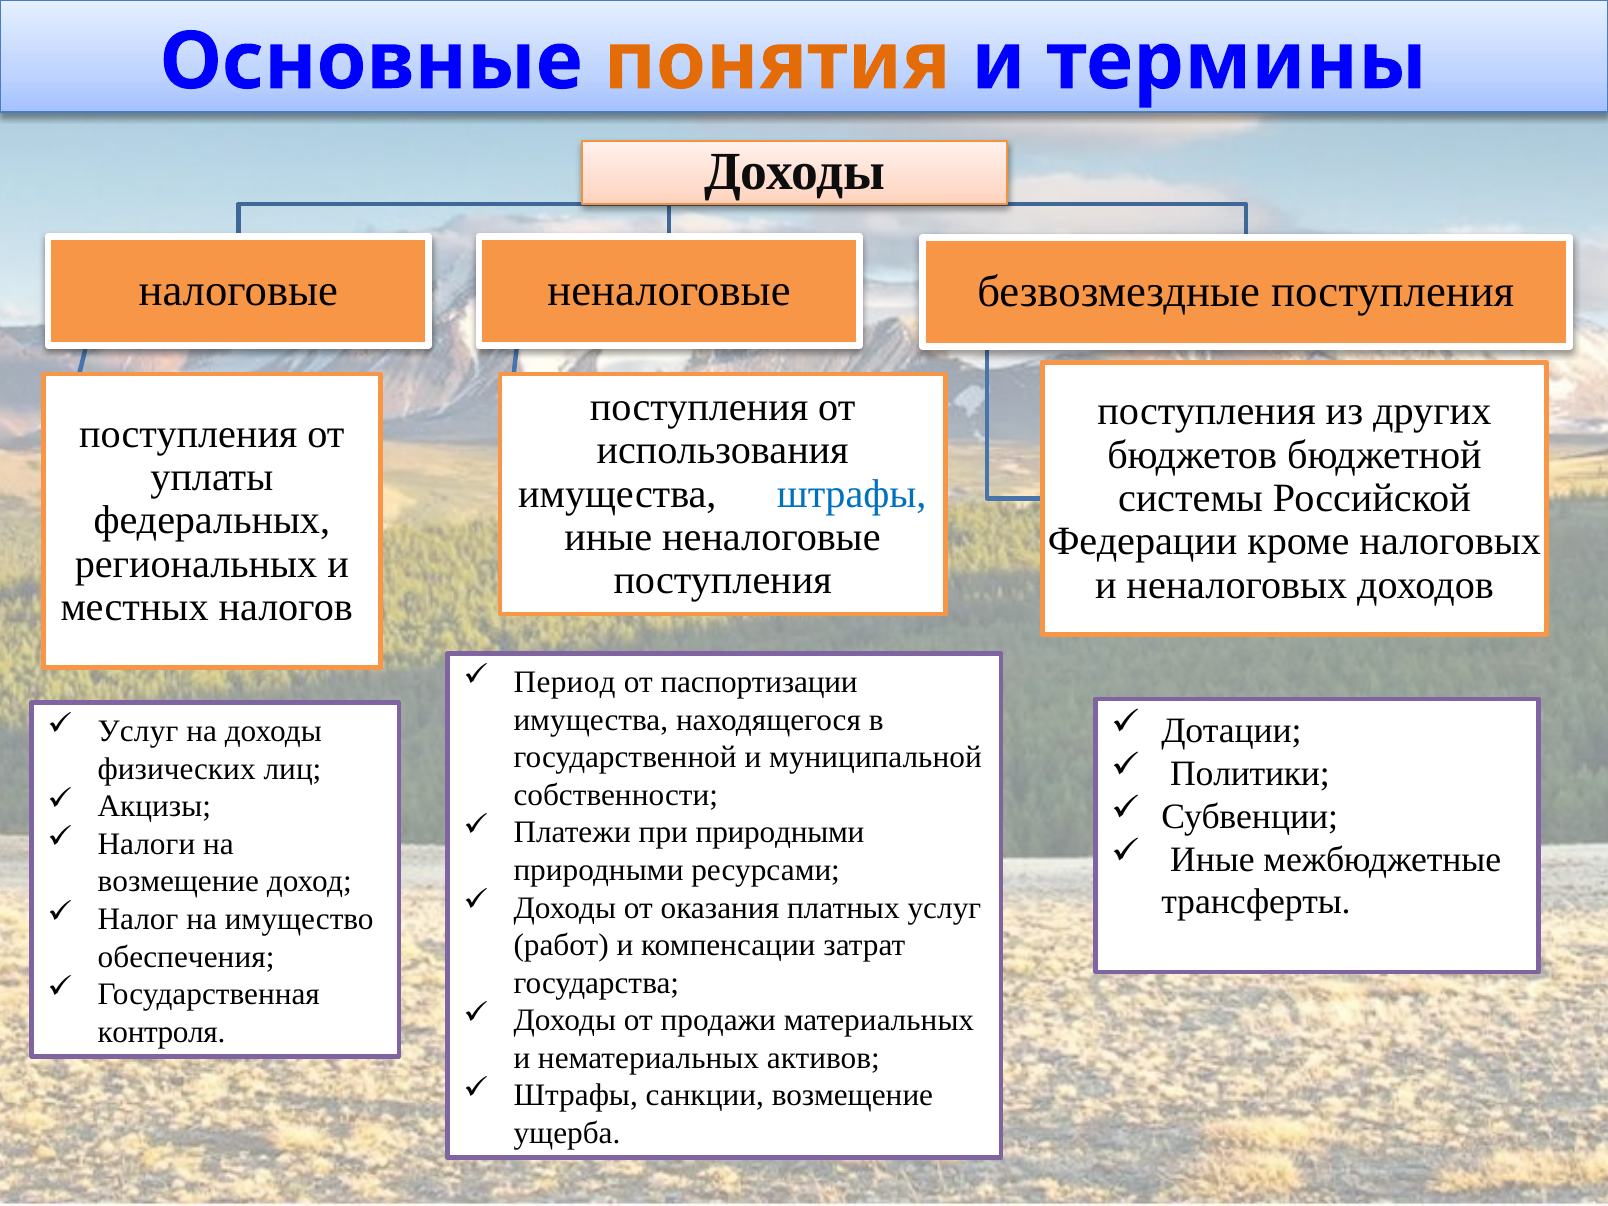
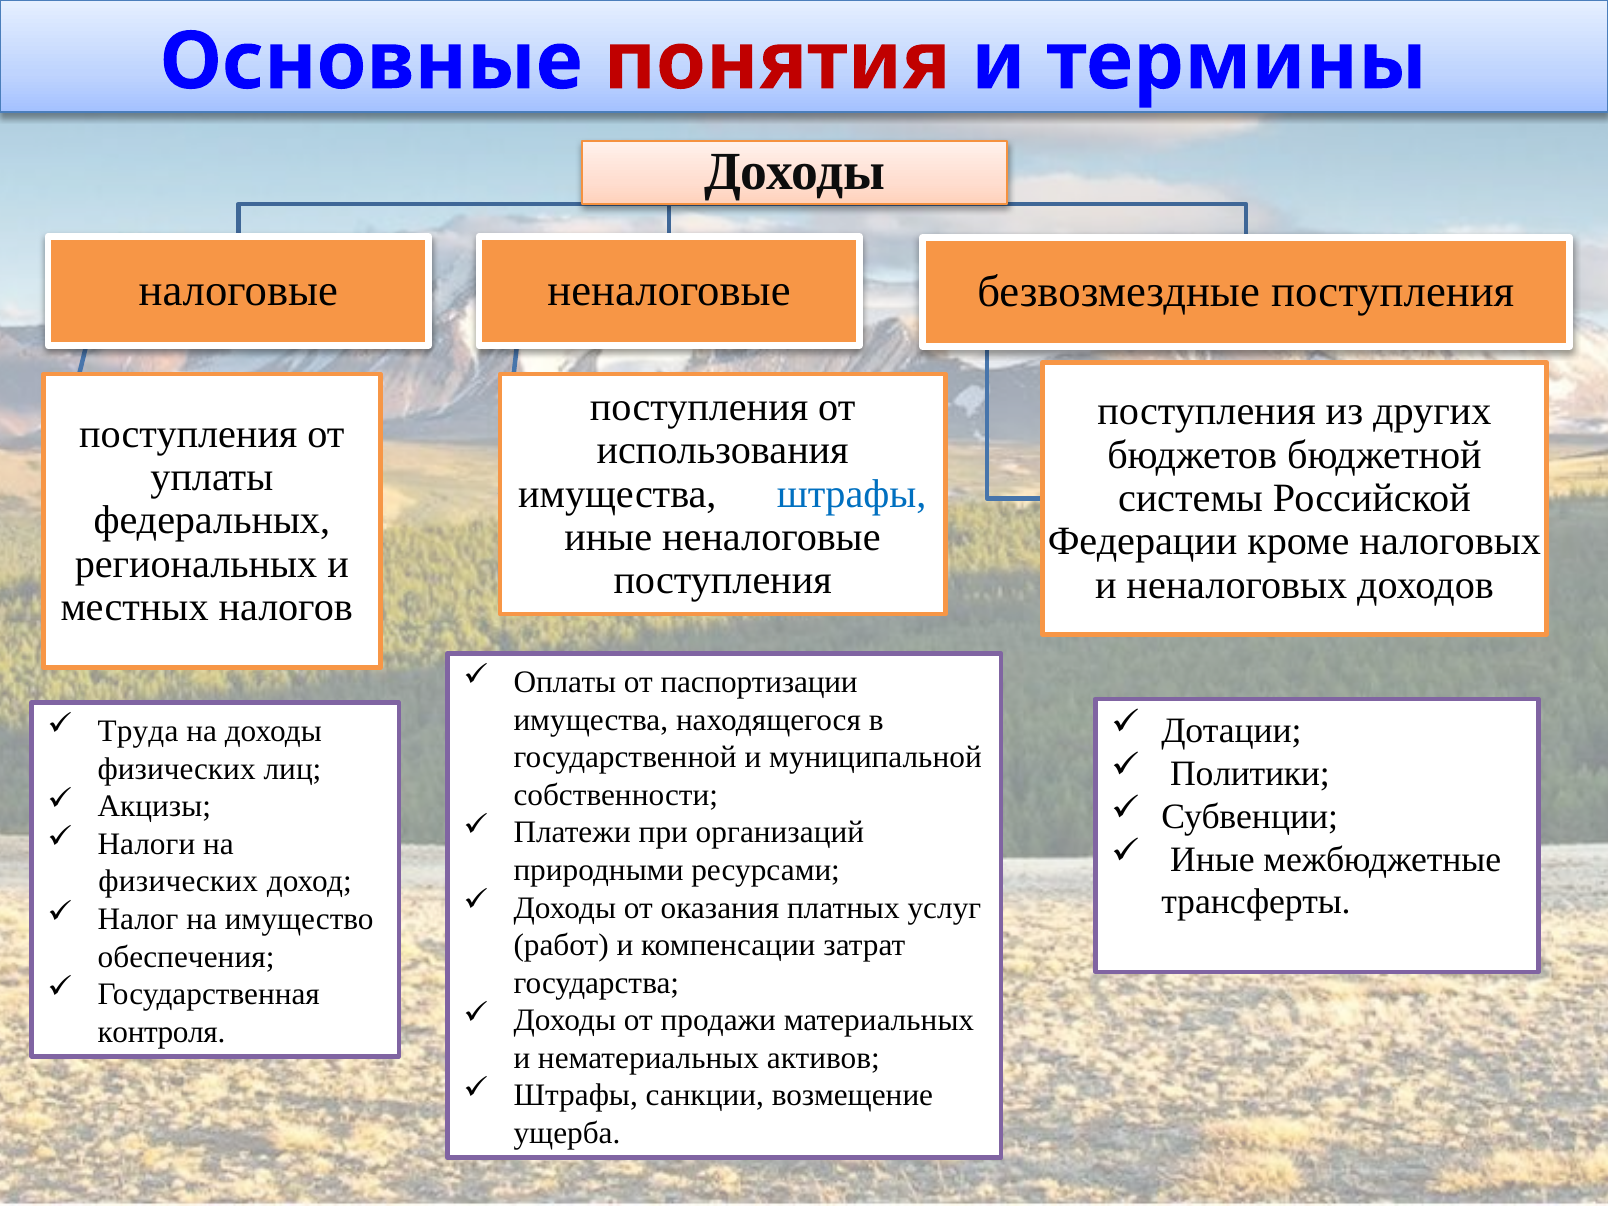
понятия colour: orange -> red
Период: Период -> Оплаты
Услуг at (138, 732): Услуг -> Труда
при природными: природными -> организаций
возмещение at (178, 882): возмещение -> физических
